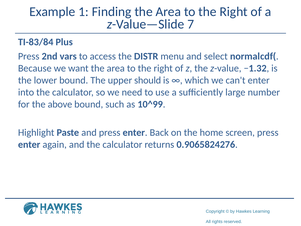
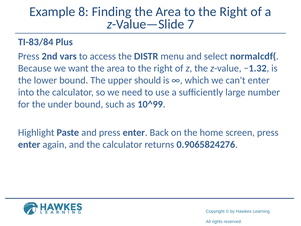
1: 1 -> 8
above: above -> under
